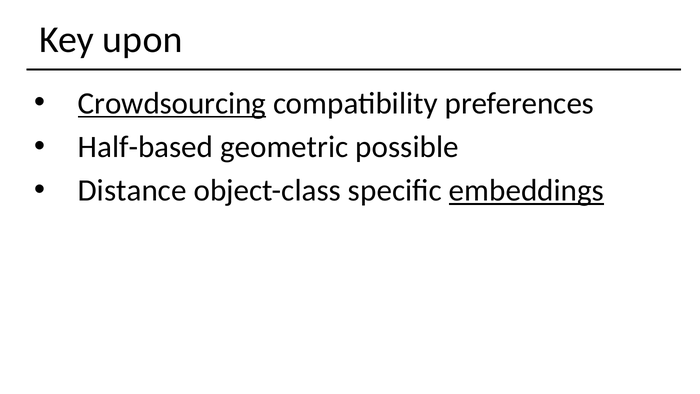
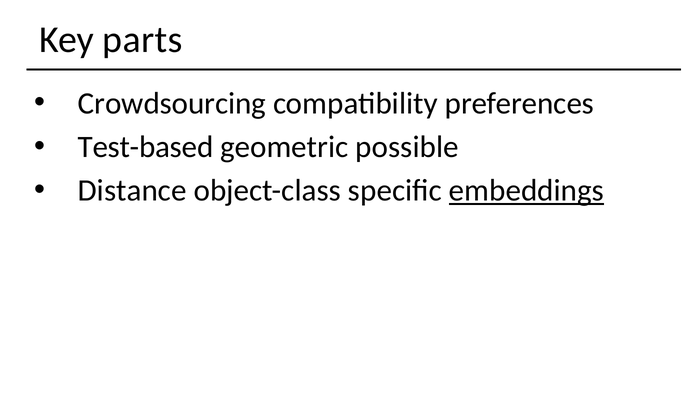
upon: upon -> parts
Crowdsourcing underline: present -> none
Half-based: Half-based -> Test-based
